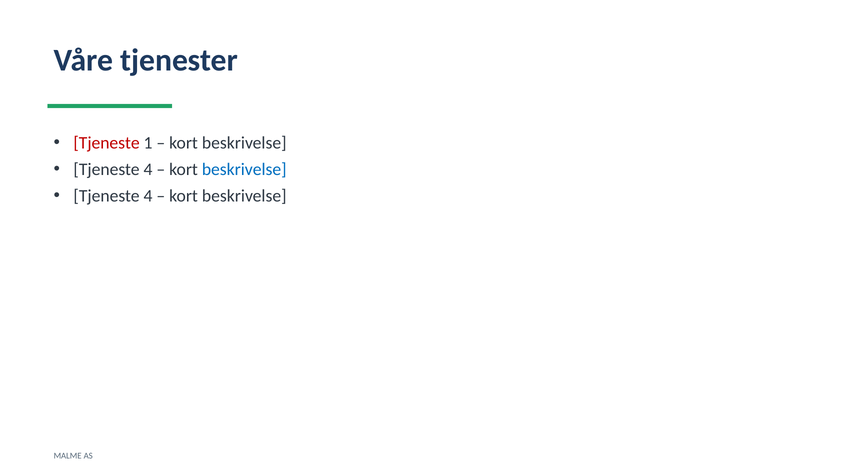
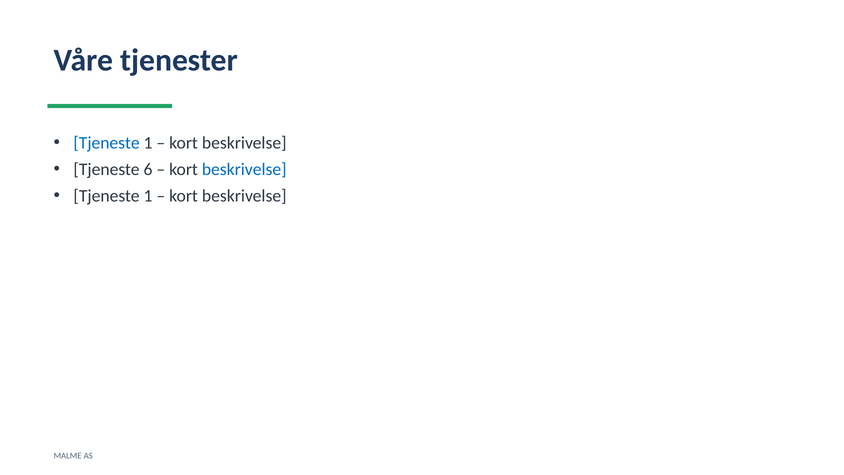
Tjeneste at (107, 143) colour: red -> blue
4 at (148, 169): 4 -> 6
4 at (148, 196): 4 -> 1
